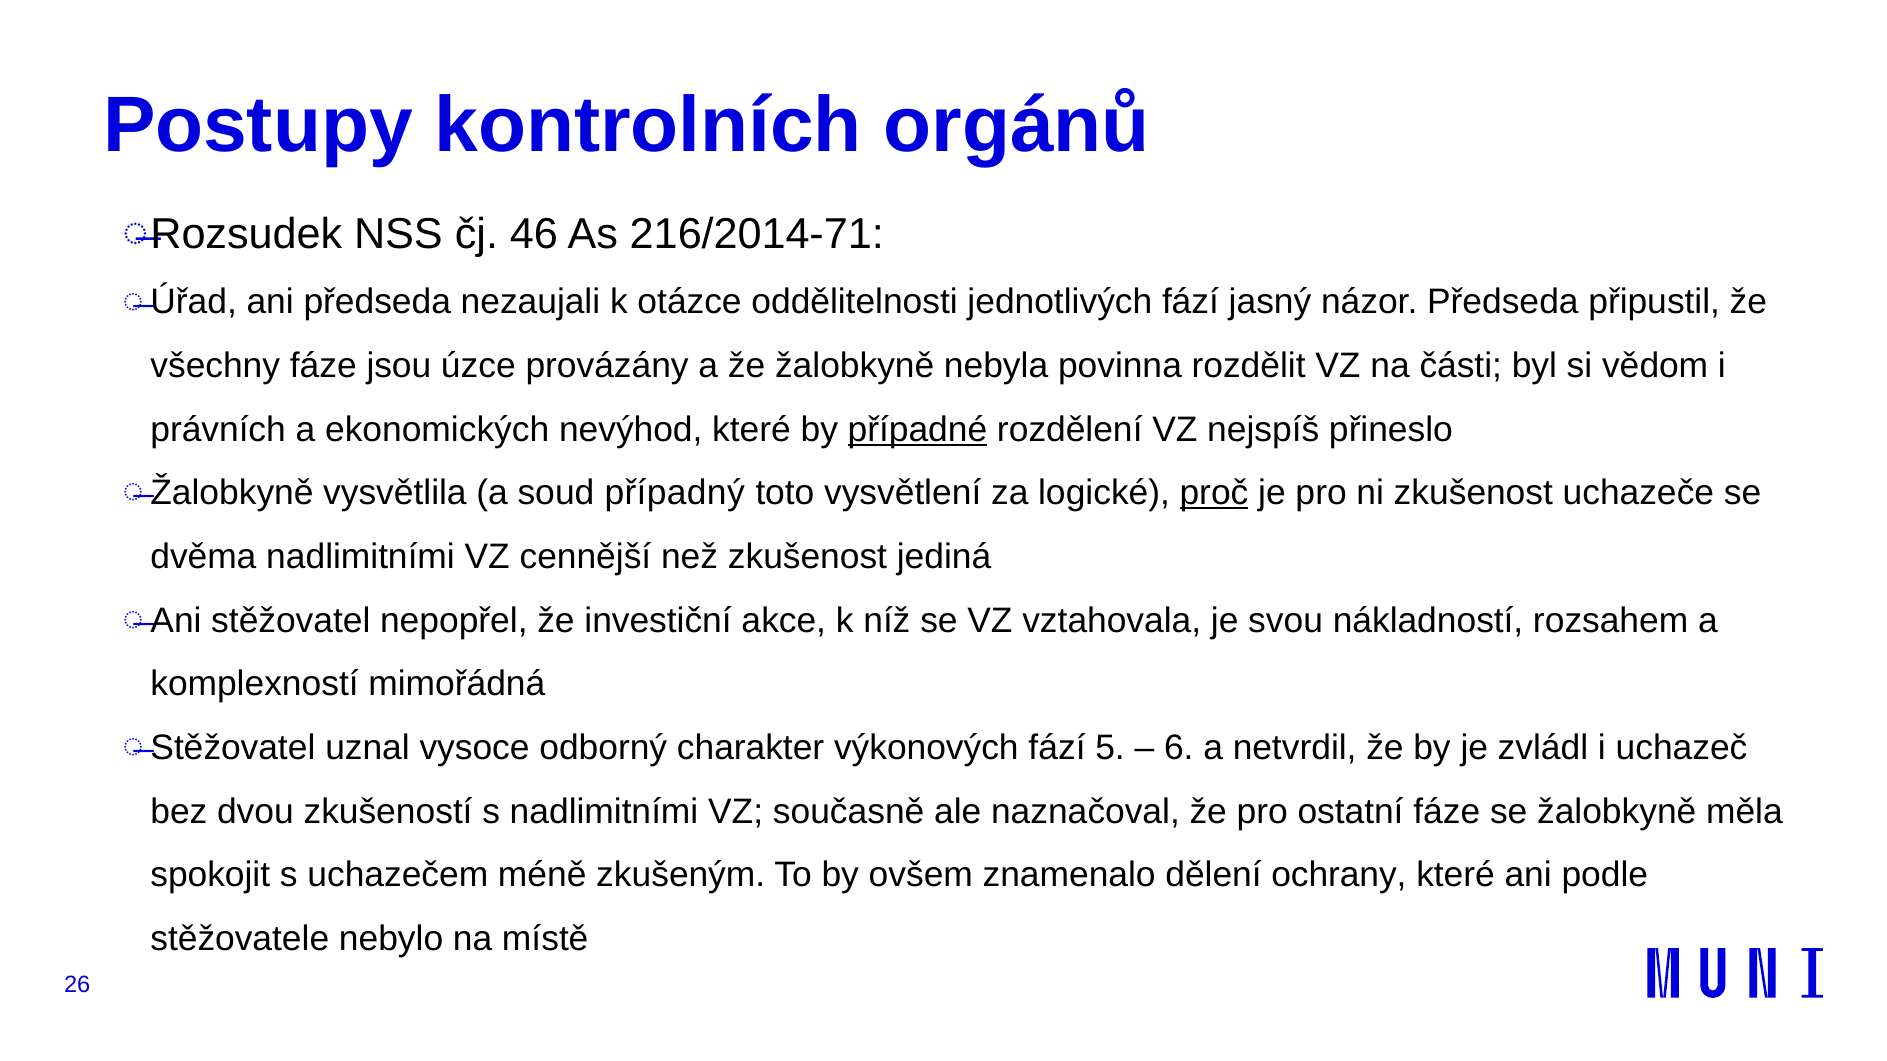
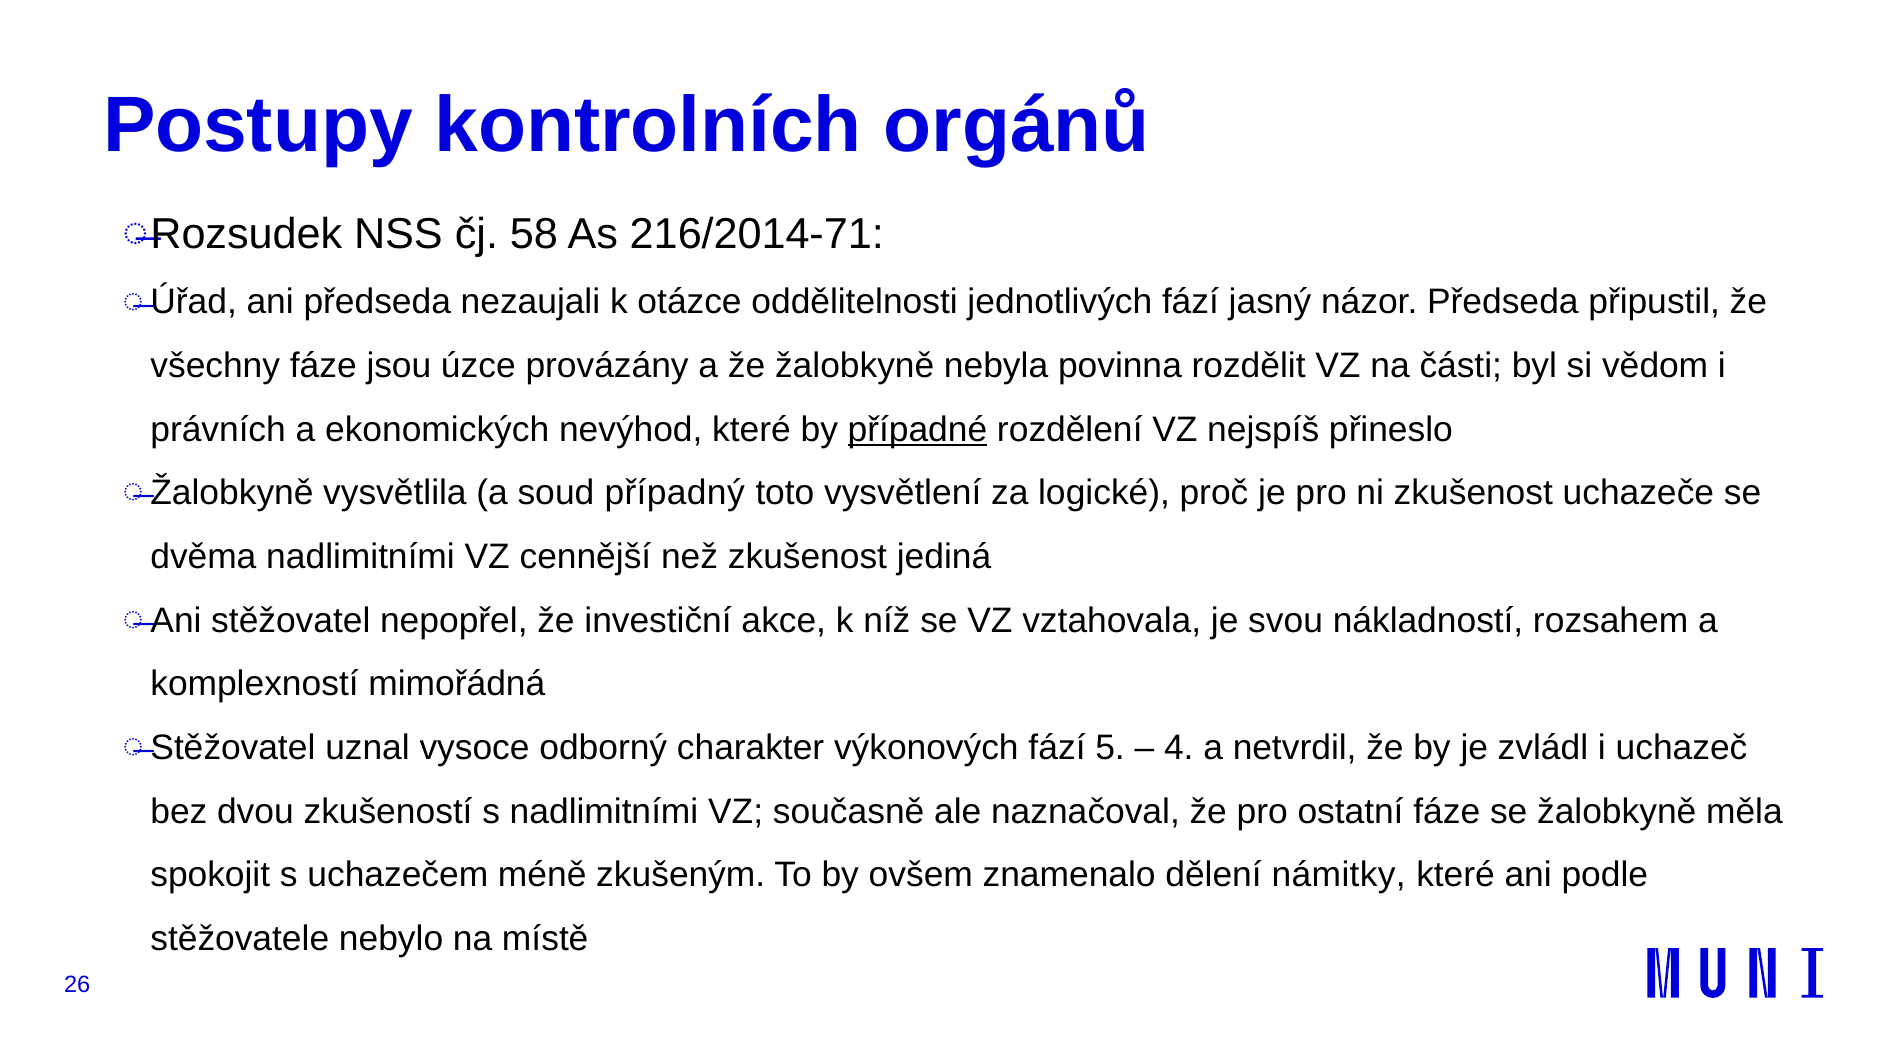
46: 46 -> 58
proč underline: present -> none
6: 6 -> 4
ochrany: ochrany -> námitky
